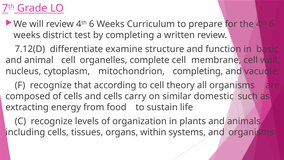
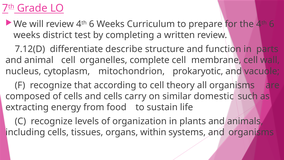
examine: examine -> describe
basic: basic -> parts
mitochondrion completing: completing -> prokaryotic
